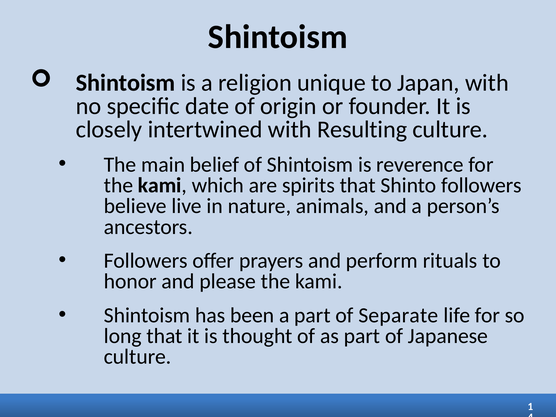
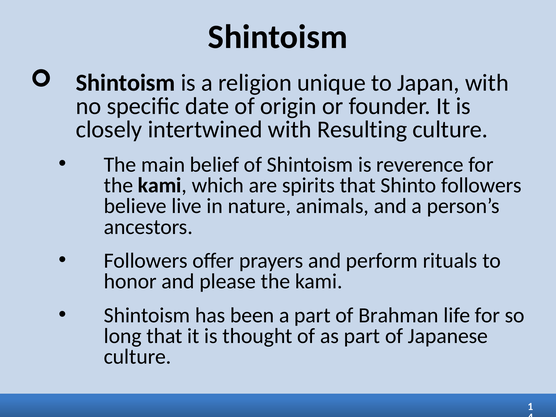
Separate: Separate -> Brahman
